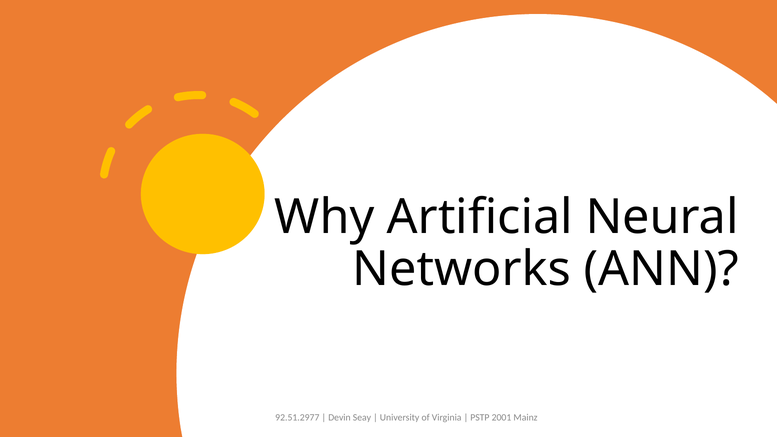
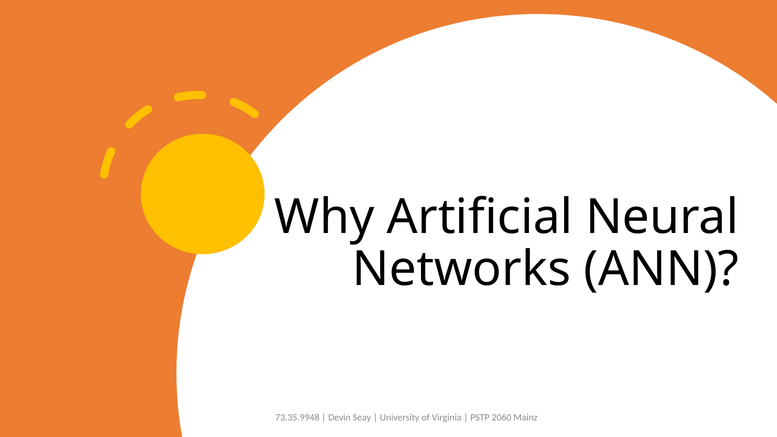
92.51.2977: 92.51.2977 -> 73.35.9948
2001: 2001 -> 2060
